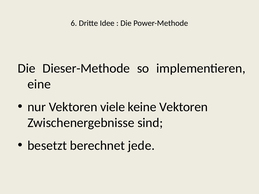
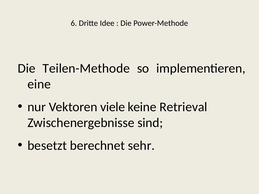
Dieser-Methode: Dieser-Methode -> Teilen-Methode
keine Vektoren: Vektoren -> Retrieval
jede: jede -> sehr
